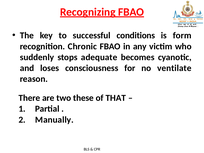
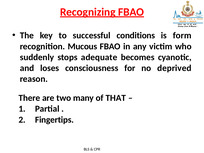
Chronic: Chronic -> Mucous
ventilate: ventilate -> deprived
these: these -> many
Manually: Manually -> Fingertips
